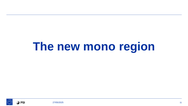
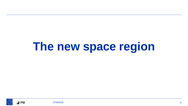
mono: mono -> space
